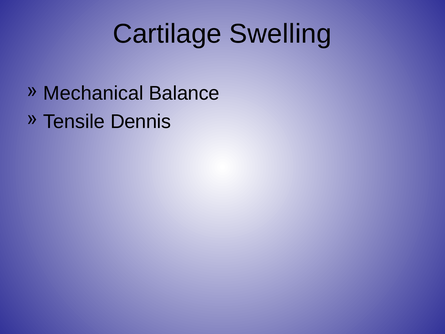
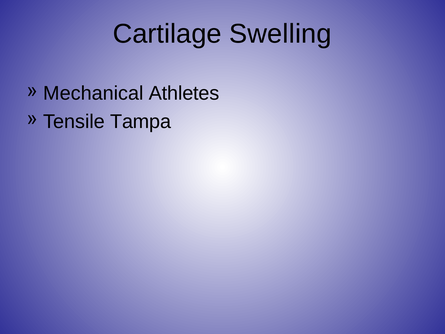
Balance: Balance -> Athletes
Dennis: Dennis -> Tampa
